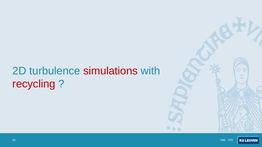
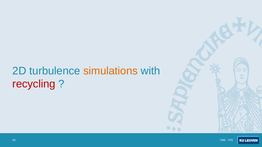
simulations colour: red -> orange
